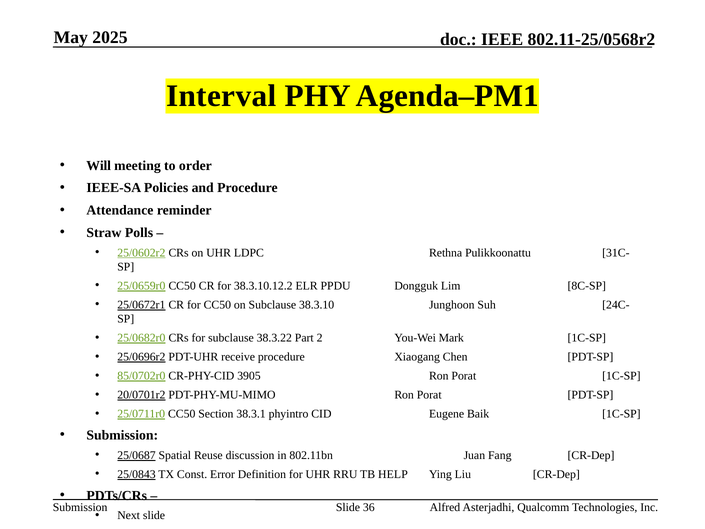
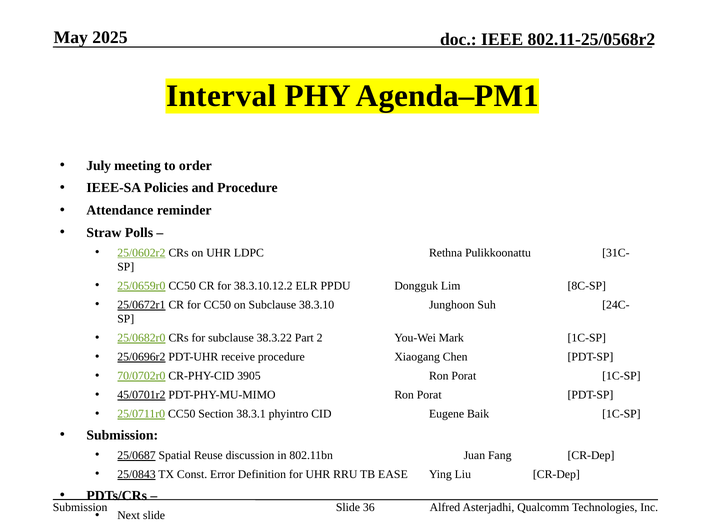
Will: Will -> July
85/0702r0: 85/0702r0 -> 70/0702r0
20/0701r2: 20/0701r2 -> 45/0701r2
HELP: HELP -> EASE
